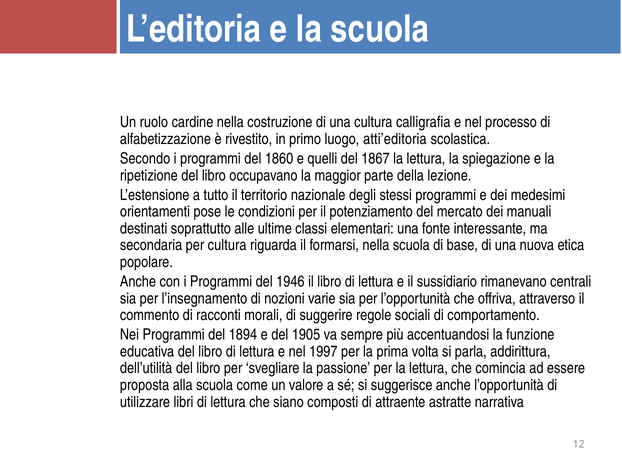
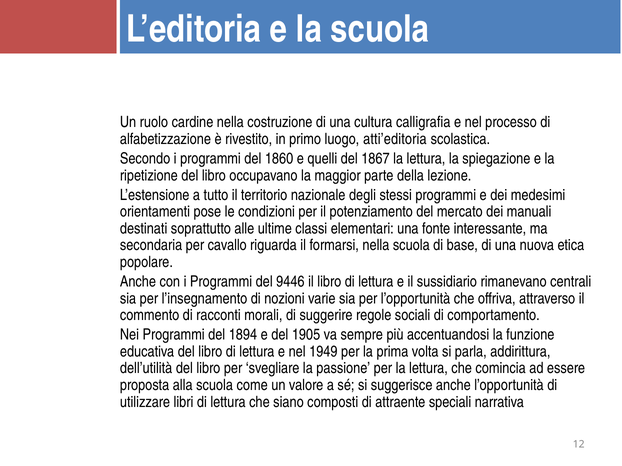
per cultura: cultura -> cavallo
1946: 1946 -> 9446
1997: 1997 -> 1949
astratte: astratte -> speciali
